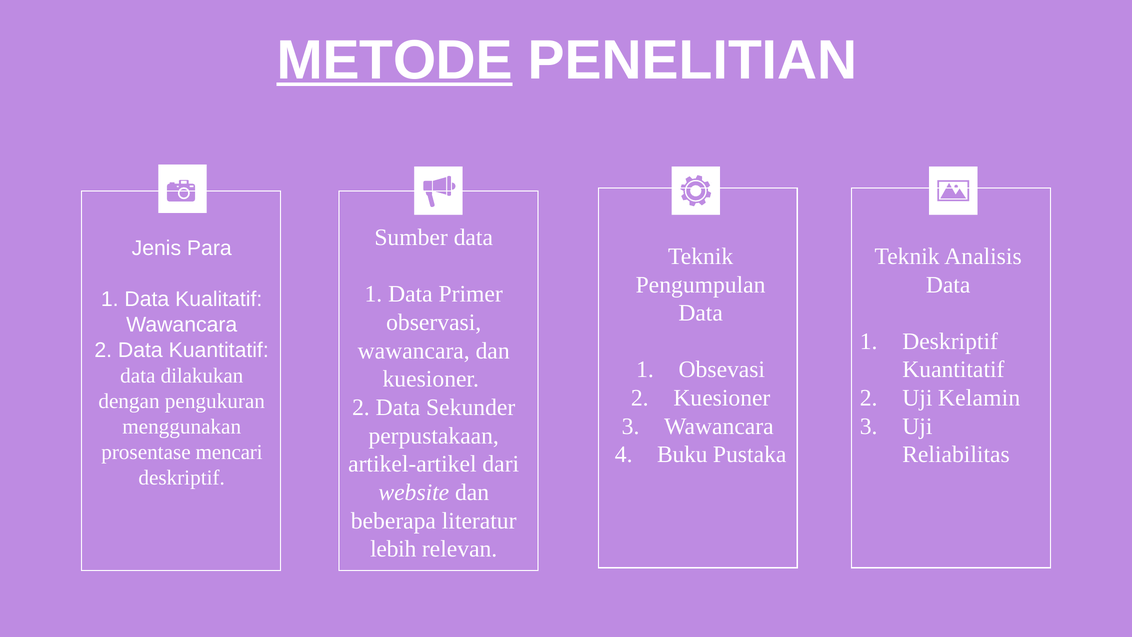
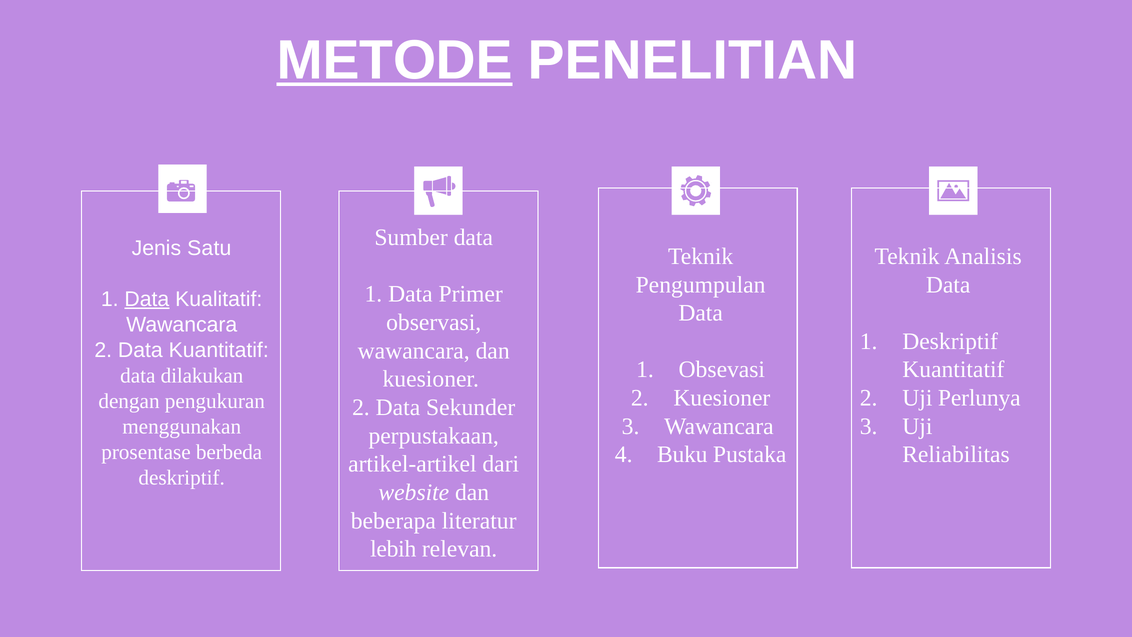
Para: Para -> Satu
Data at (147, 299) underline: none -> present
Kelamin: Kelamin -> Perlunya
mencari: mencari -> berbeda
